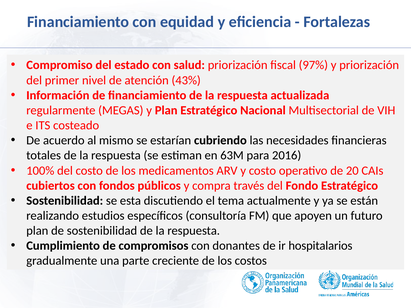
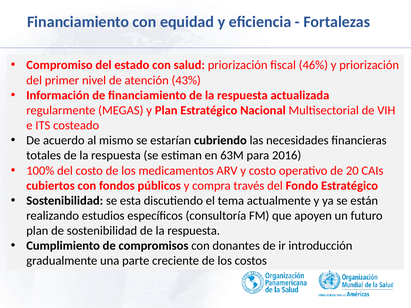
97%: 97% -> 46%
hospitalarios: hospitalarios -> introducción
